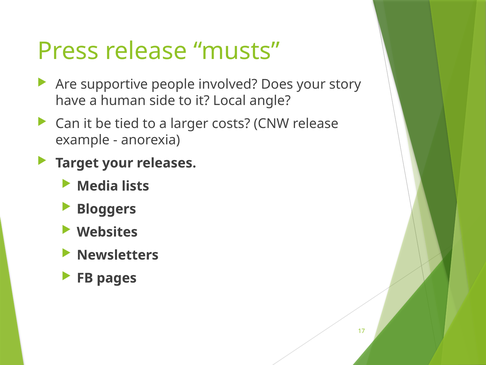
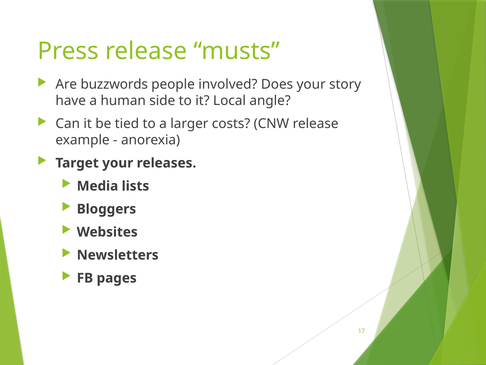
supportive: supportive -> buzzwords
